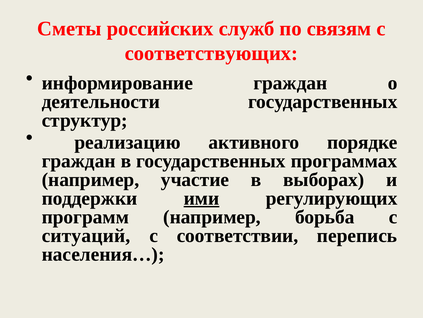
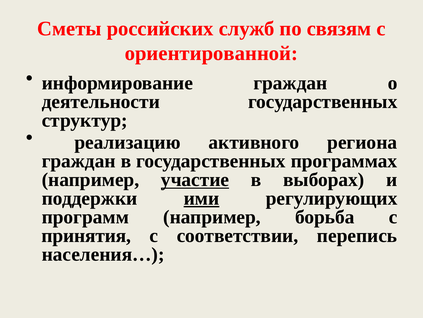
соответствующих: соответствующих -> ориентированной
порядке: порядке -> региона
участие underline: none -> present
ситуаций: ситуаций -> принятия
